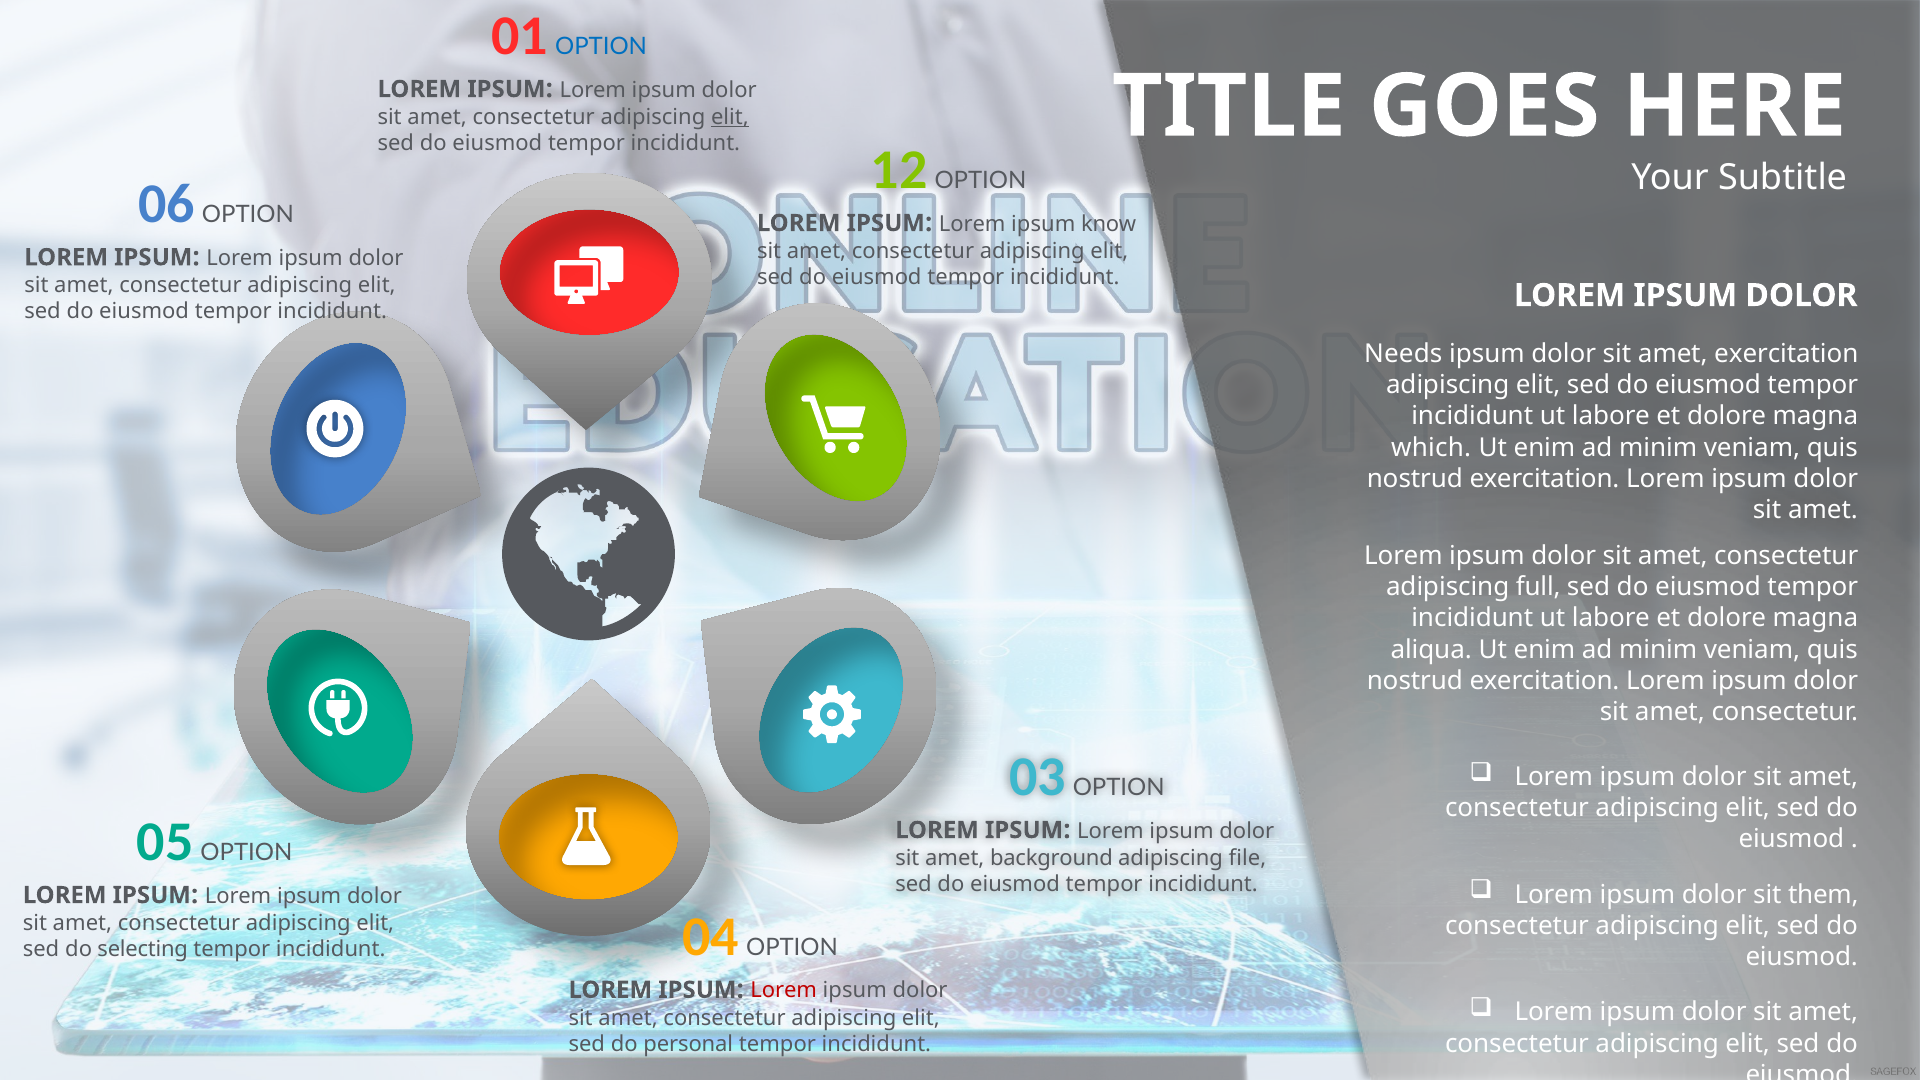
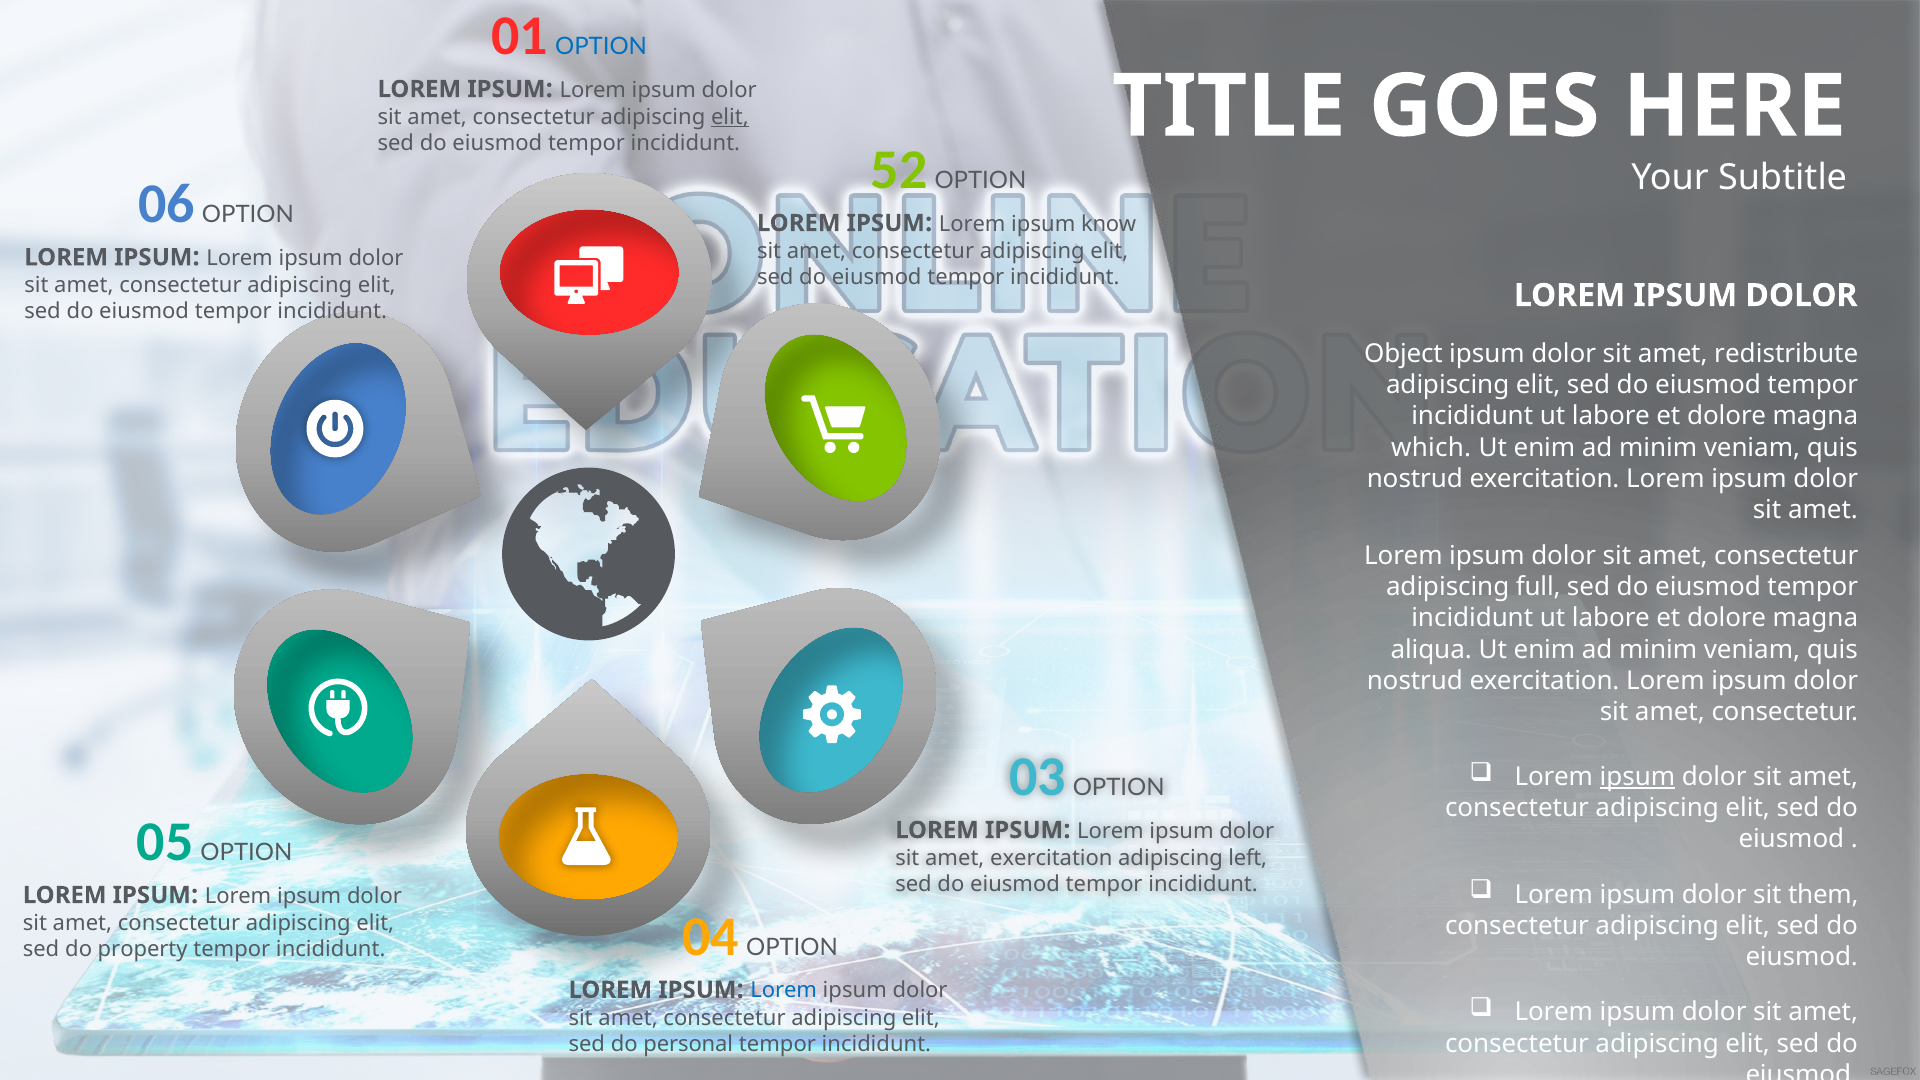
12: 12 -> 52
Needs: Needs -> Object
amet exercitation: exercitation -> redistribute
ipsum at (1637, 777) underline: none -> present
amet background: background -> exercitation
file: file -> left
selecting: selecting -> property
Lorem at (784, 991) colour: red -> blue
